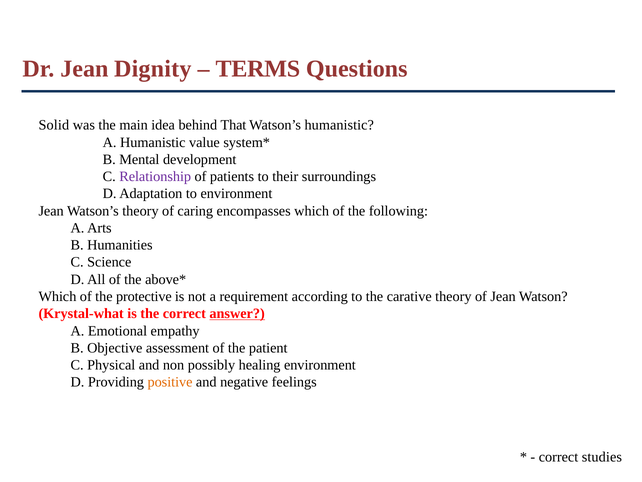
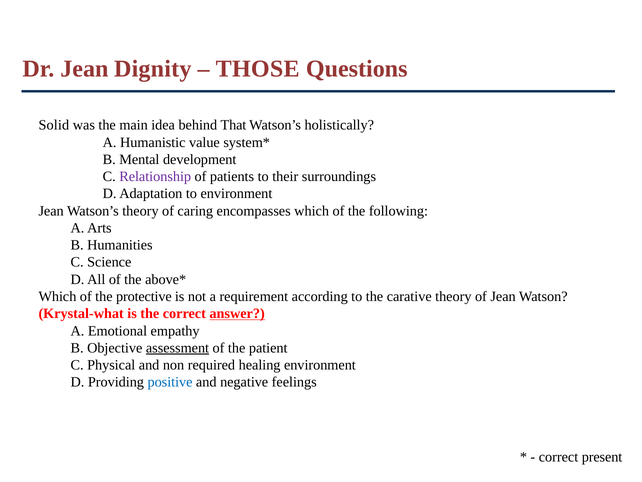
TERMS: TERMS -> THOSE
Watson’s humanistic: humanistic -> holistically
assessment underline: none -> present
possibly: possibly -> required
positive colour: orange -> blue
studies: studies -> present
